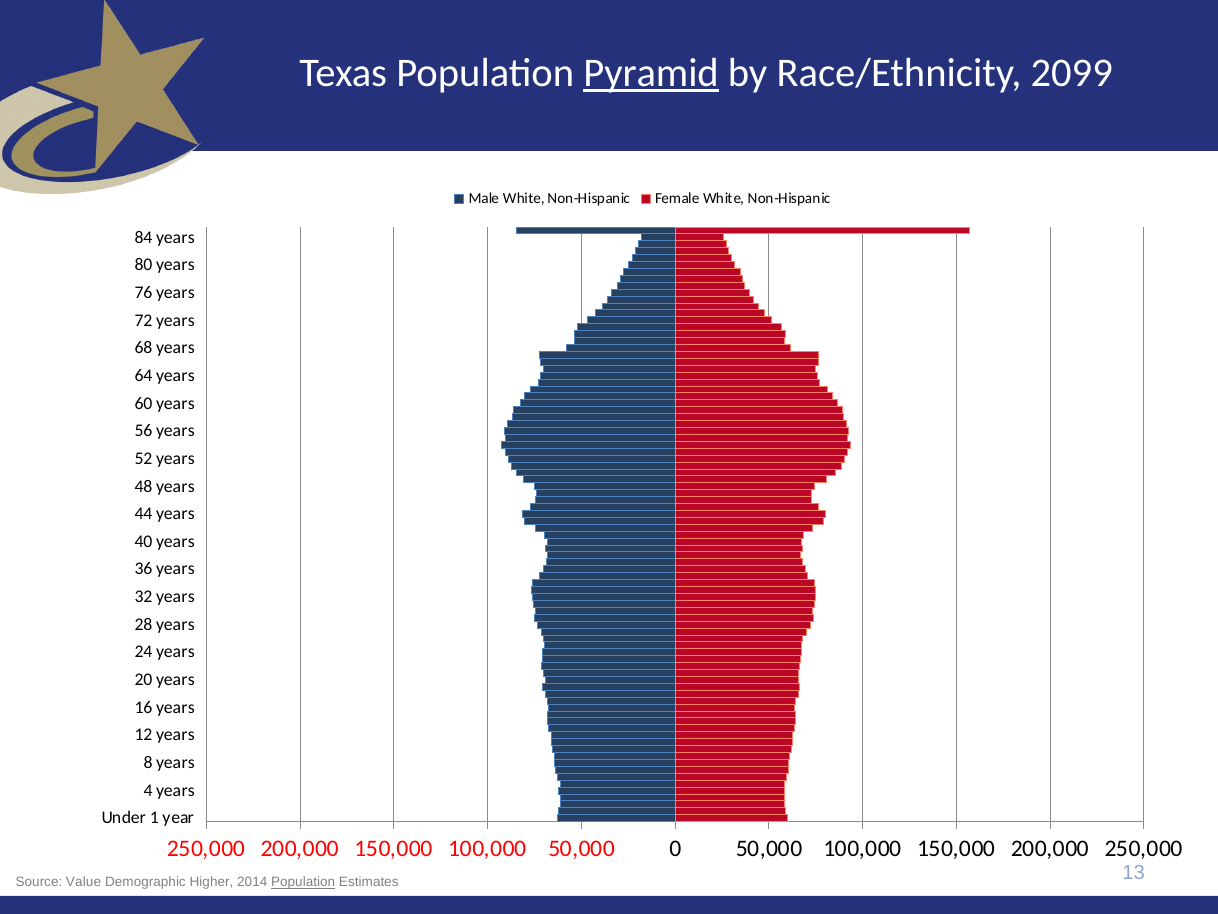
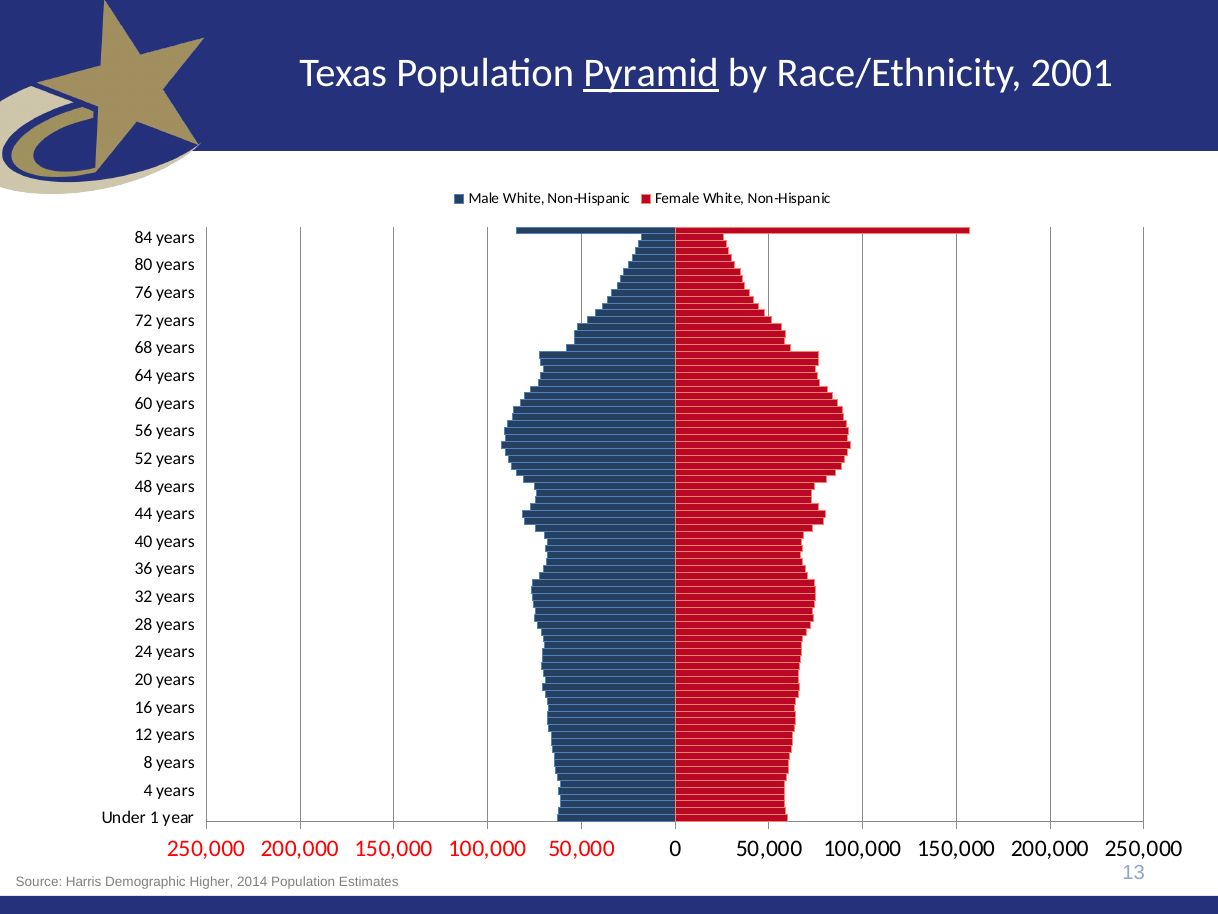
2099: 2099 -> 2001
Value: Value -> Harris
Population at (303, 882) underline: present -> none
